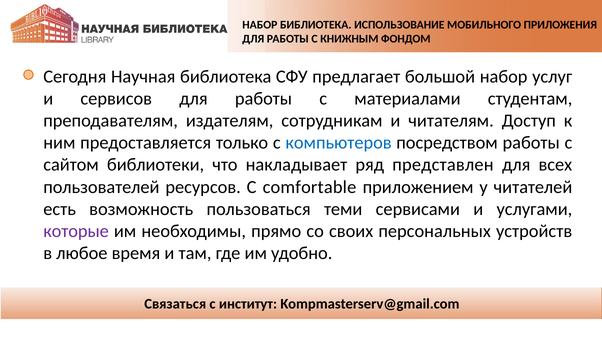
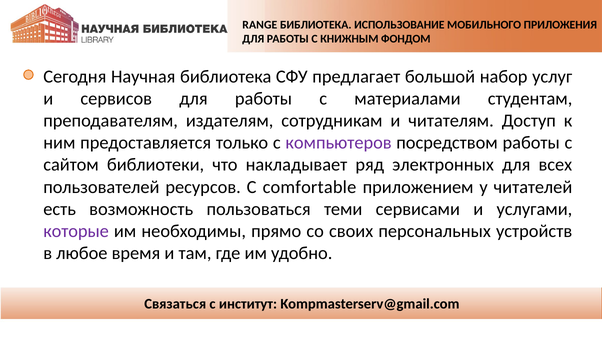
НАБОР at (260, 25): НАБОР -> RANGE
компьютеров colour: blue -> purple
представлен: представлен -> электронных
